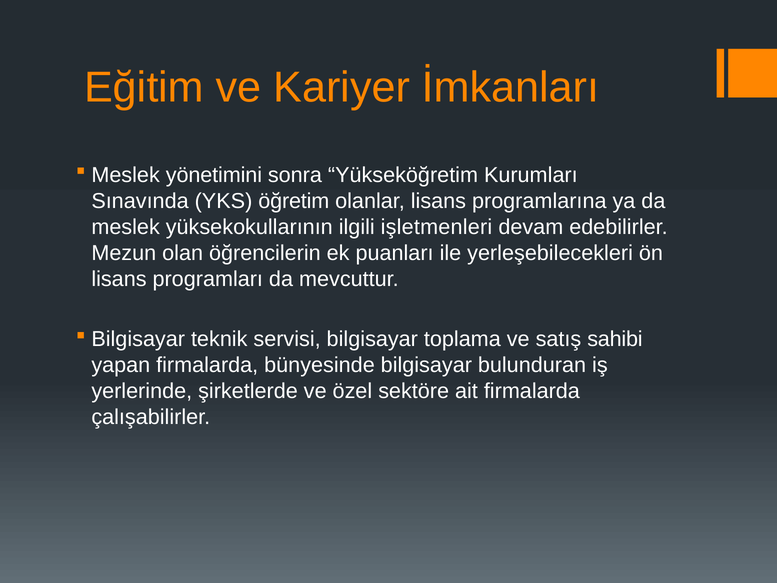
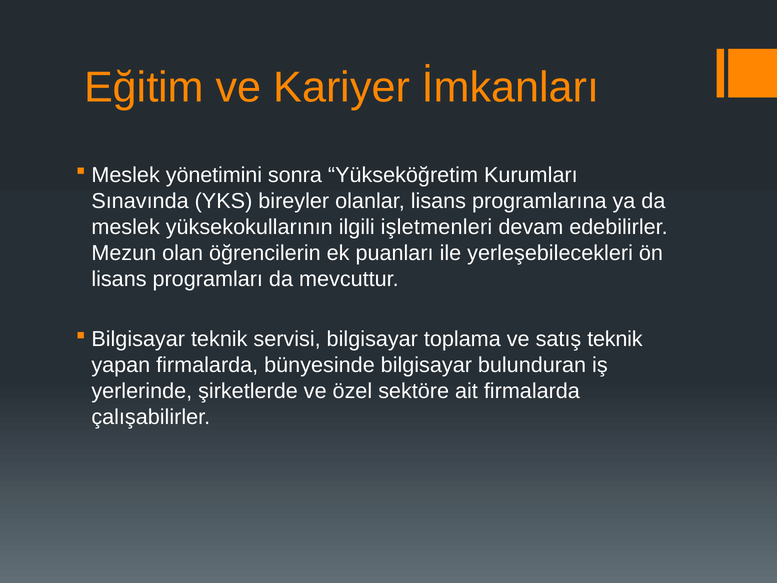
öğretim: öğretim -> bireyler
satış sahibi: sahibi -> teknik
